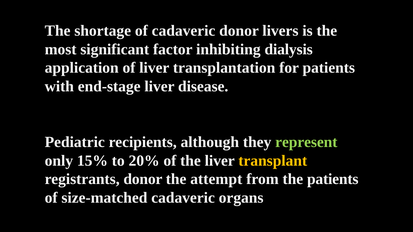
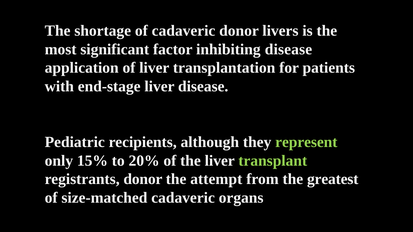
inhibiting dialysis: dialysis -> disease
transplant colour: yellow -> light green
the patients: patients -> greatest
